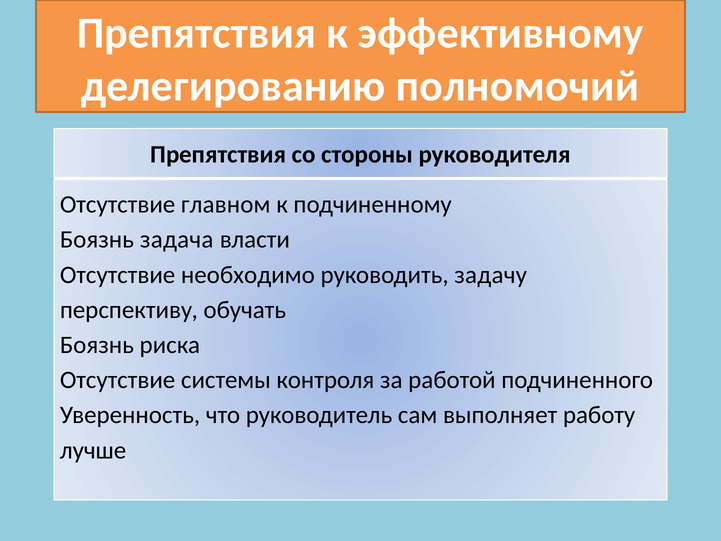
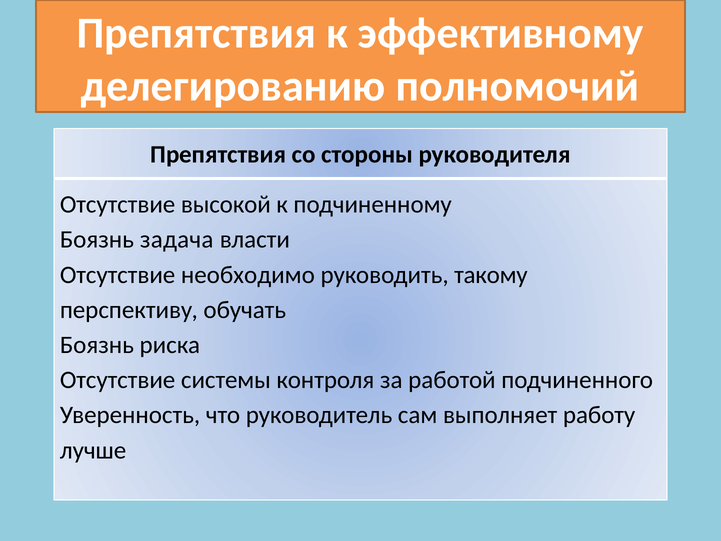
главном: главном -> высокой
задачу: задачу -> такому
